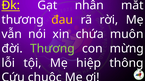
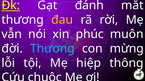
nhân: nhân -> đánh
chứa: chứa -> phúc
Thương at (52, 49) colour: light green -> light blue
